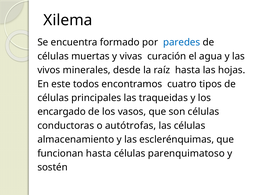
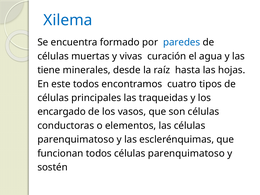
Xilema colour: black -> blue
vivos: vivos -> tiene
autótrofas: autótrofas -> elementos
almacenamiento at (76, 140): almacenamiento -> parenquimatoso
funcionan hasta: hasta -> todos
